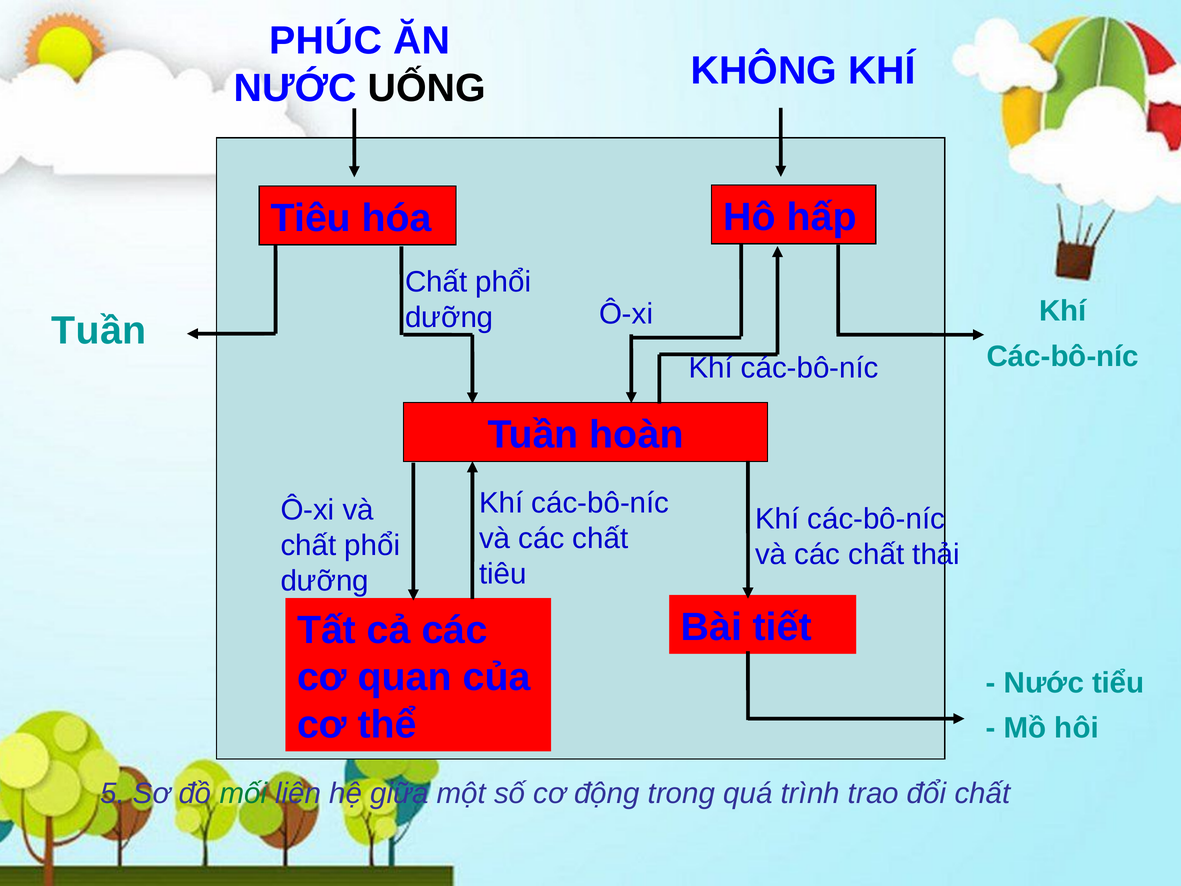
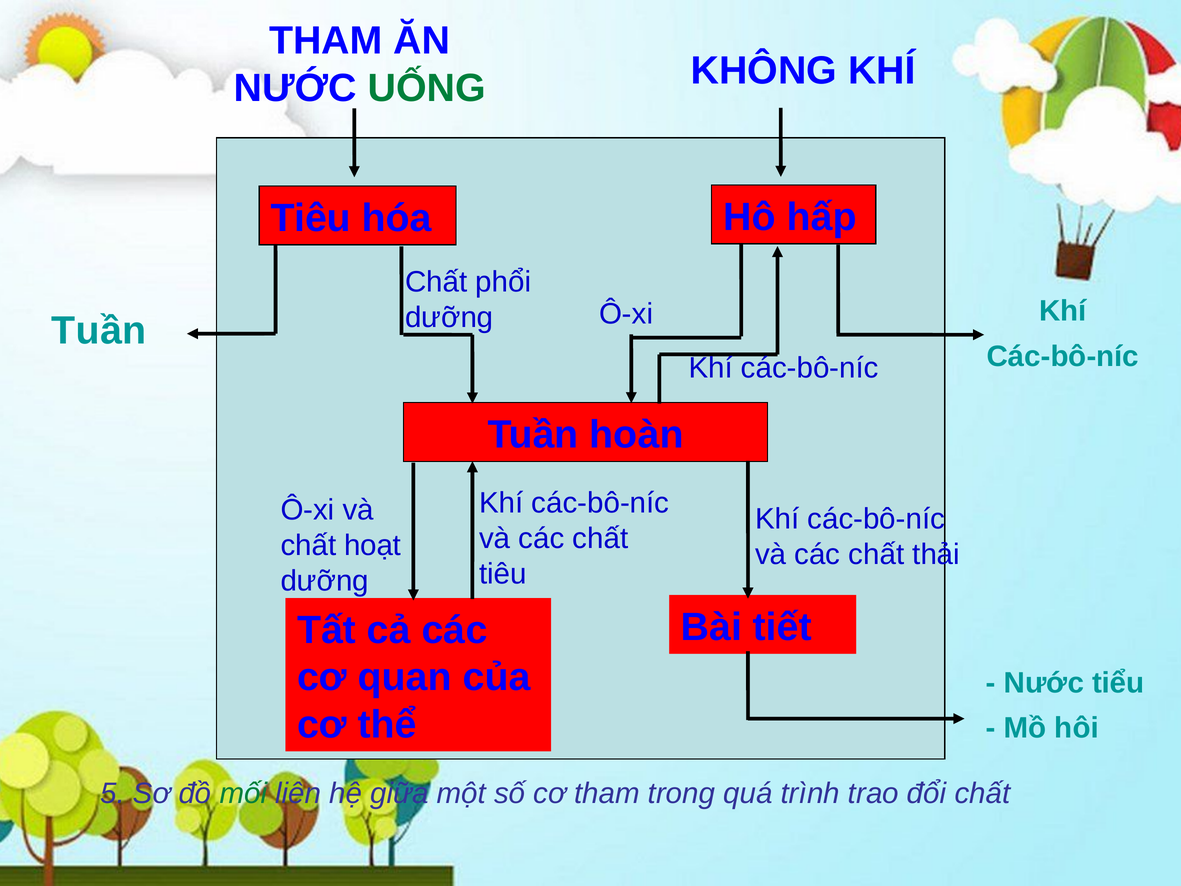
PHÚC at (326, 41): PHÚC -> THAM
UỐNG colour: black -> green
phổi at (372, 545): phổi -> hoạt
cơ động: động -> tham
